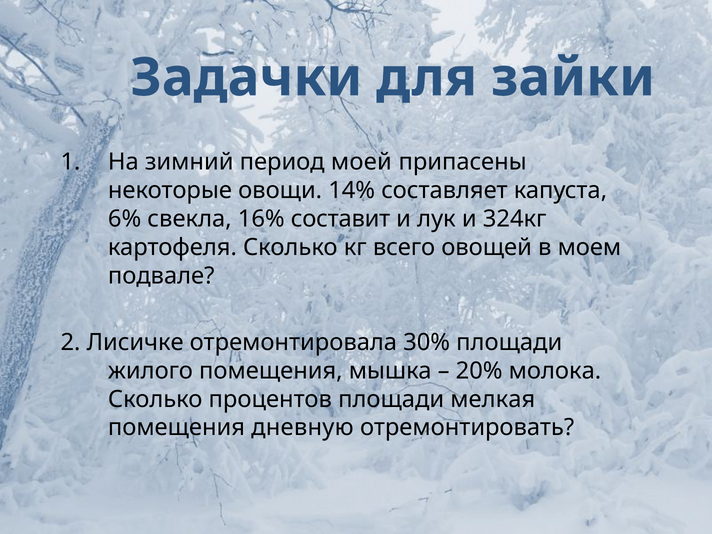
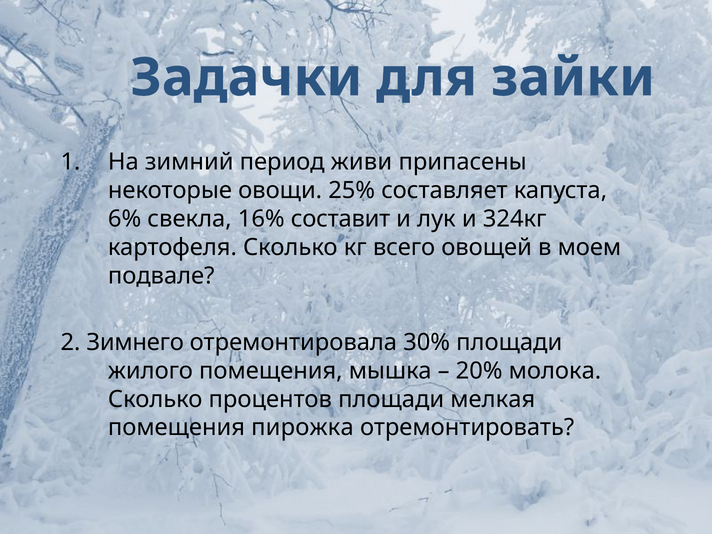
моей: моей -> живи
14%: 14% -> 25%
Лисичке: Лисичке -> Зимнего
дневную: дневную -> пирожка
